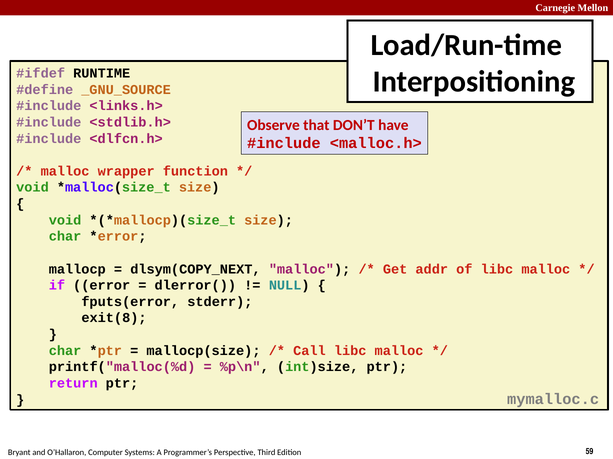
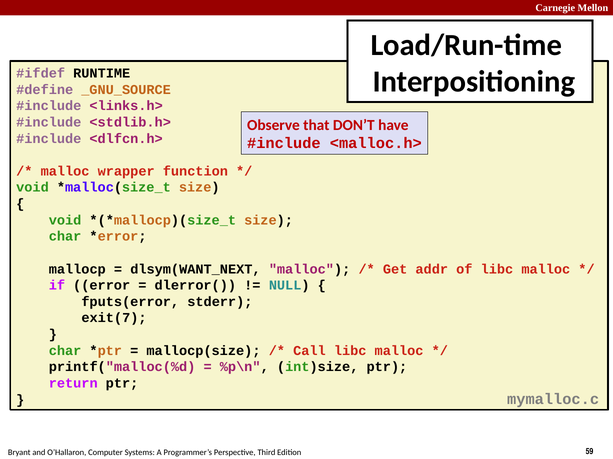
dlsym(COPY_NEXT: dlsym(COPY_NEXT -> dlsym(WANT_NEXT
exit(8: exit(8 -> exit(7
